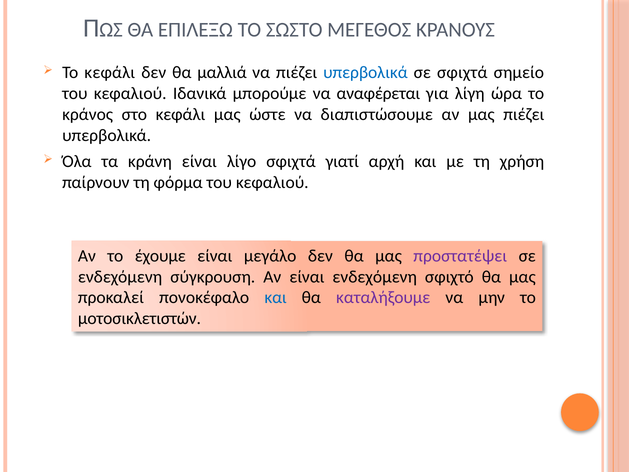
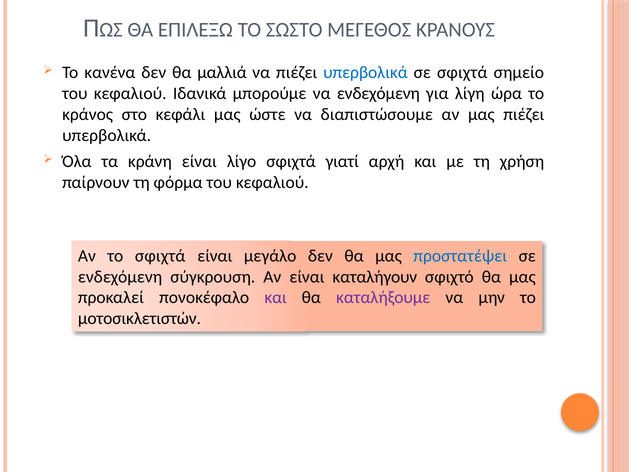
Το κεφάλι: κεφάλι -> κανένα
να αναφέρεται: αναφέρεται -> ενδεχόμενη
το έχουμε: έχουμε -> σφιχτά
προστατέψει colour: purple -> blue
είναι ενδεχόμενη: ενδεχόμενη -> καταλήγουν
και at (276, 298) colour: blue -> purple
